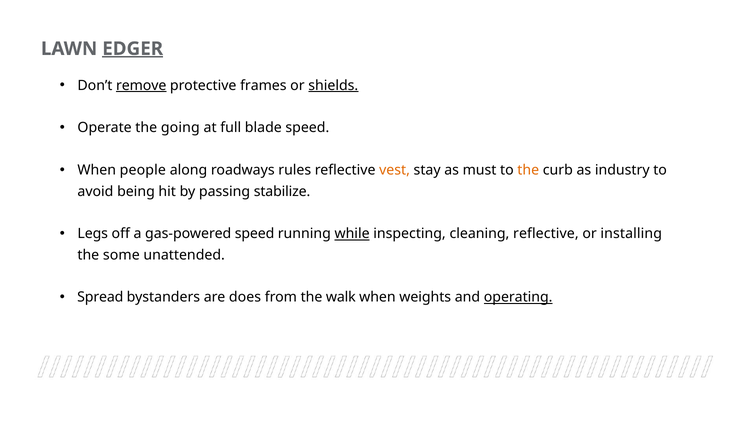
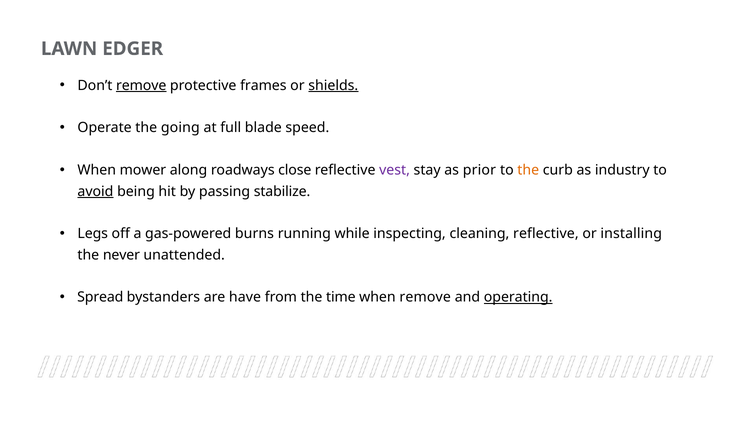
EDGER underline: present -> none
people: people -> mower
rules: rules -> close
vest colour: orange -> purple
must: must -> prior
avoid underline: none -> present
gas-powered speed: speed -> burns
while underline: present -> none
some: some -> never
does: does -> have
walk: walk -> time
when weights: weights -> remove
